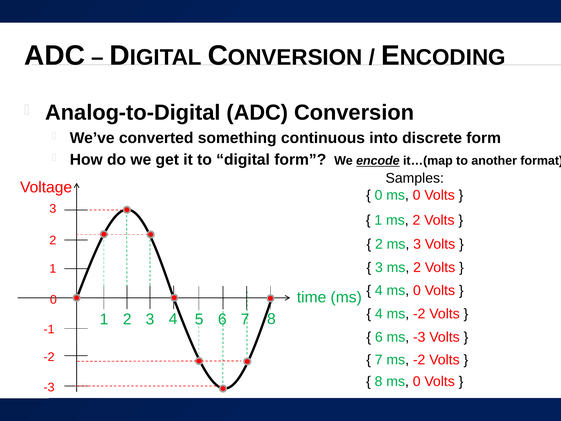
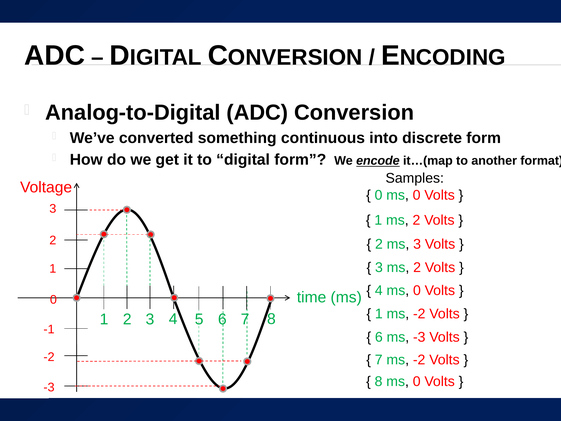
4 at (379, 314): 4 -> 1
